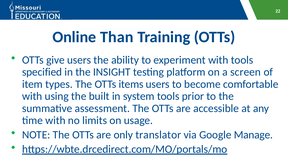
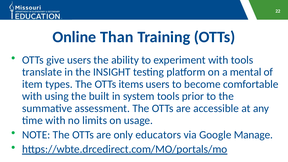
specified: specified -> translate
screen: screen -> mental
translator: translator -> educators
